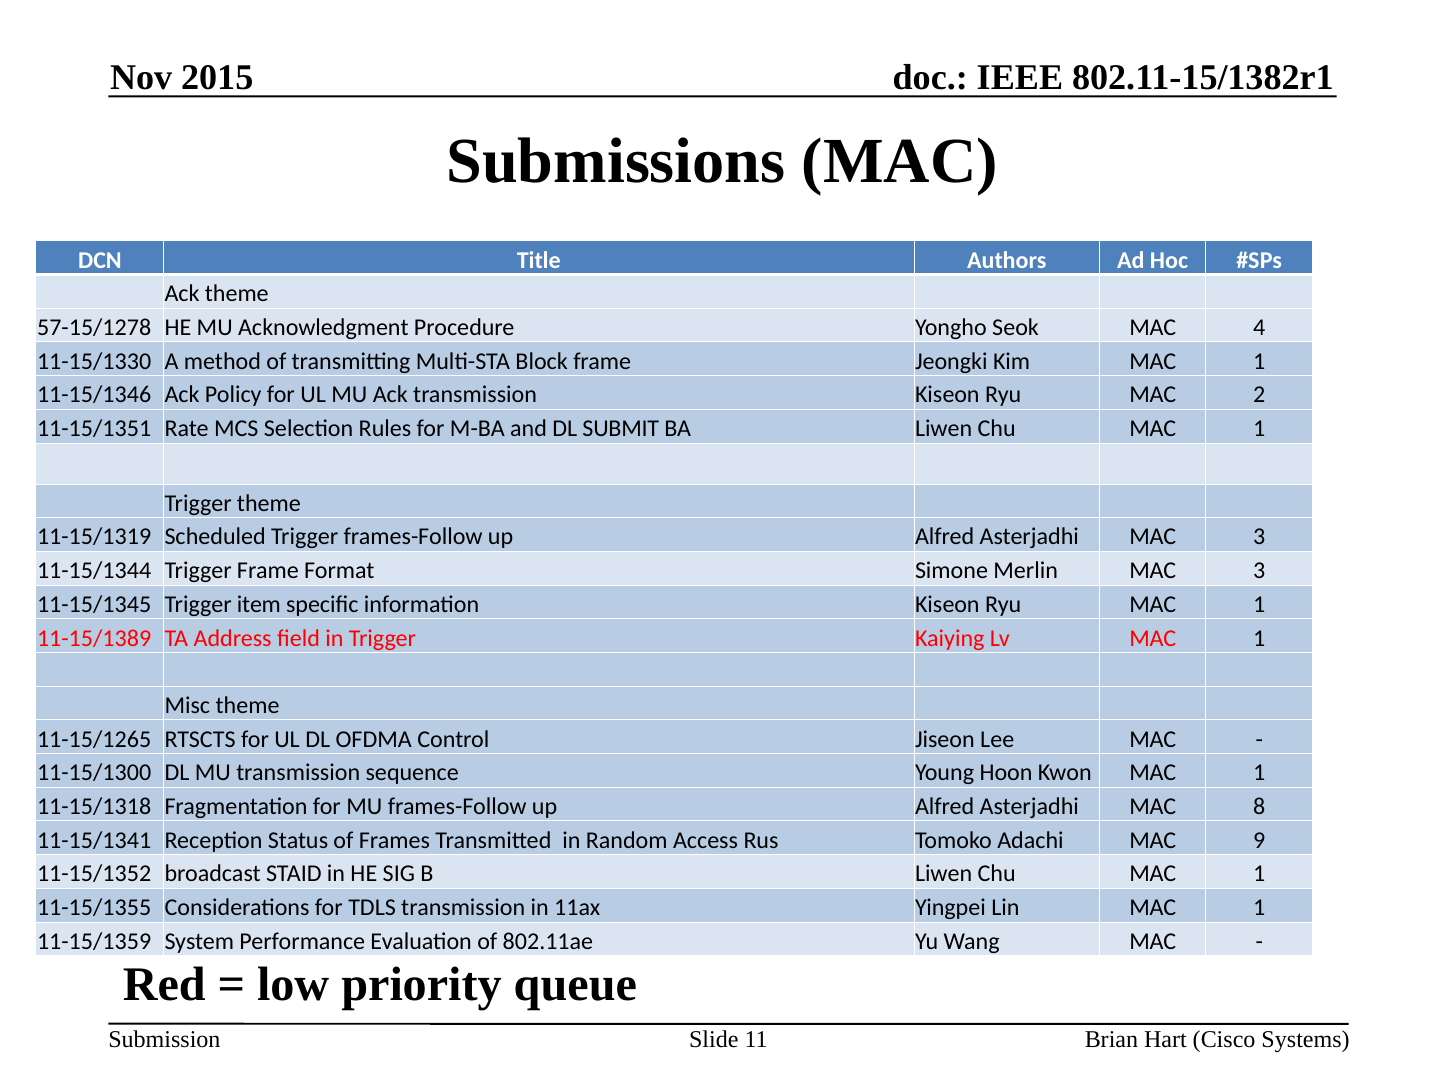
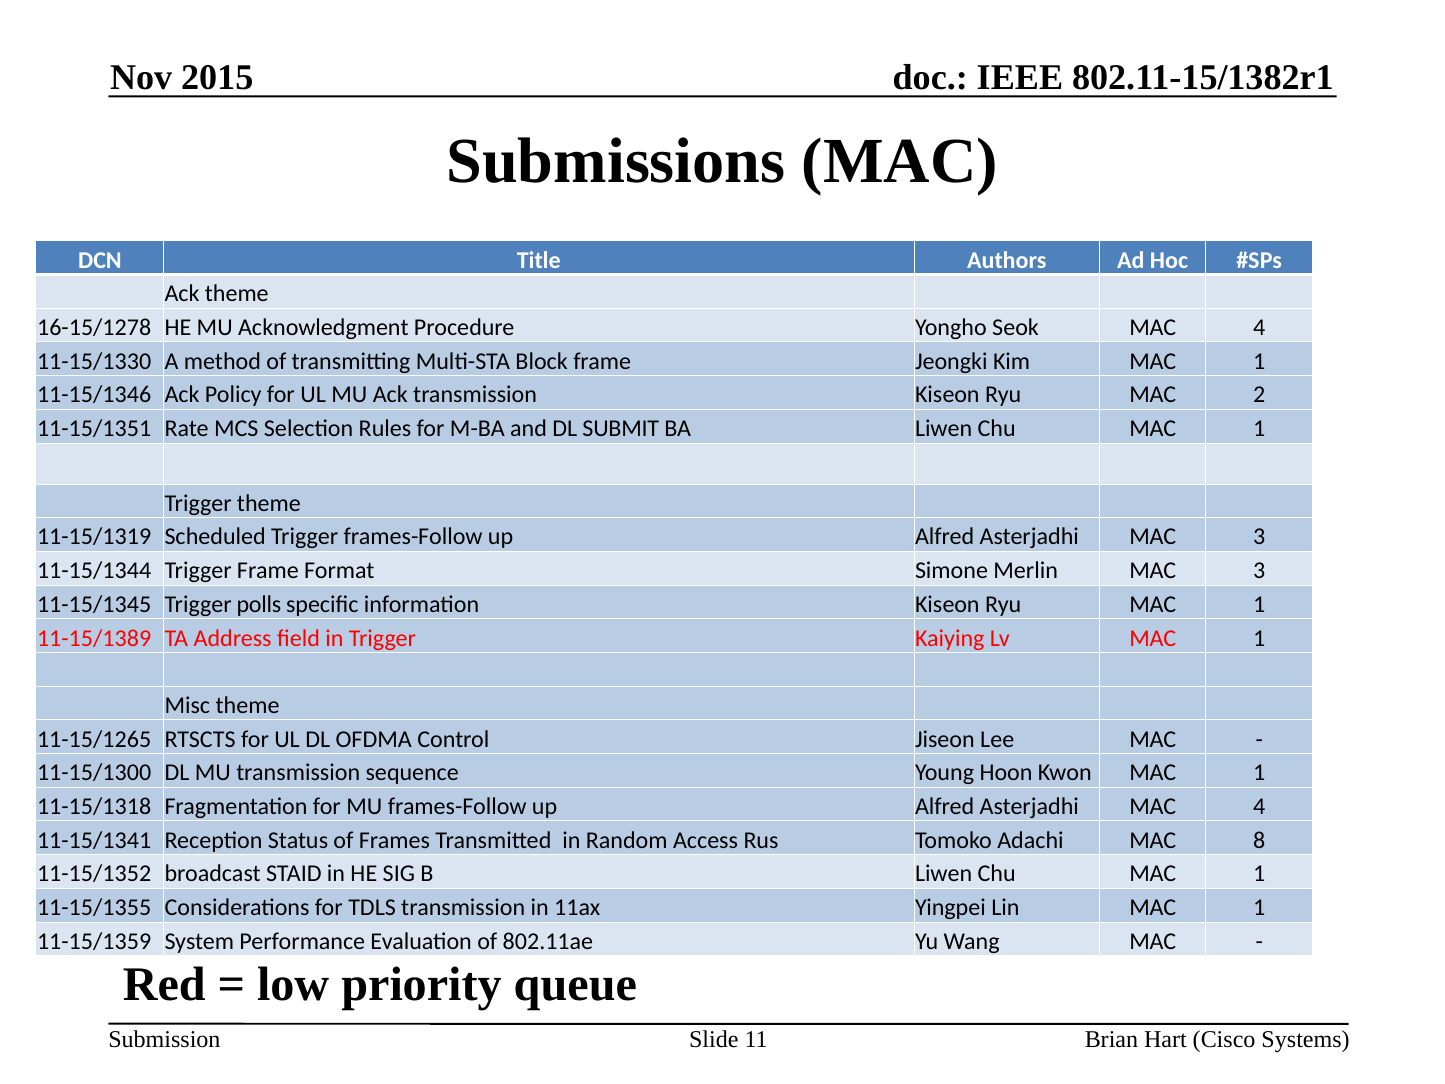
57-15/1278: 57-15/1278 -> 16-15/1278
item: item -> polls
Asterjadhi MAC 8: 8 -> 4
9: 9 -> 8
